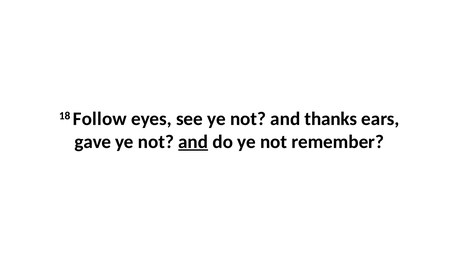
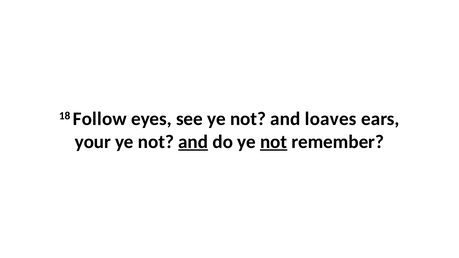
thanks: thanks -> loaves
gave: gave -> your
not at (274, 142) underline: none -> present
